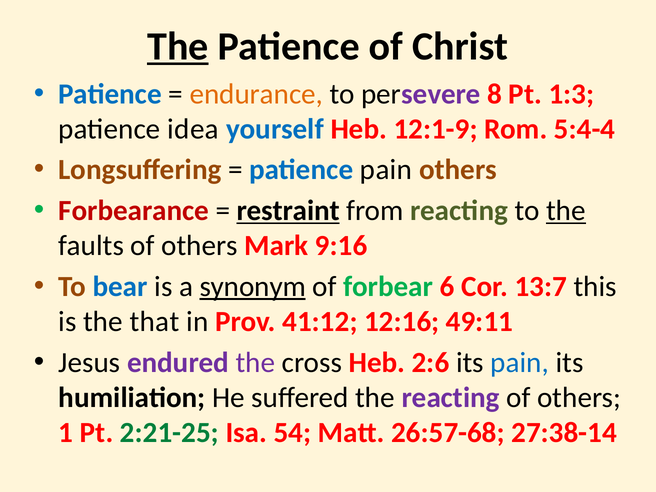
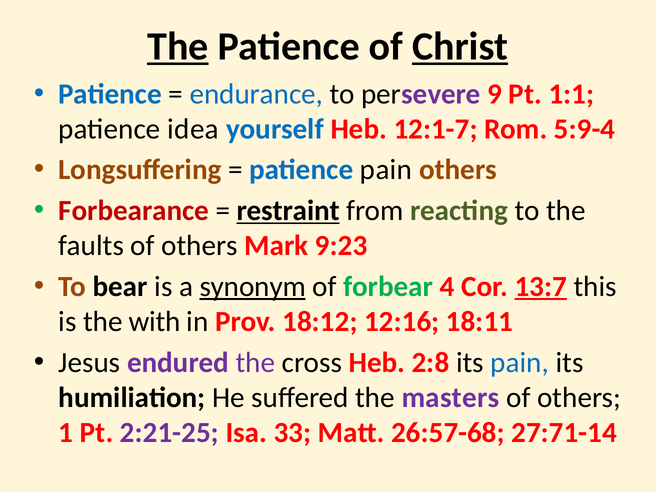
Christ underline: none -> present
endurance colour: orange -> blue
8: 8 -> 9
1:3: 1:3 -> 1:1
12:1-9: 12:1-9 -> 12:1-7
5:4-4: 5:4-4 -> 5:9-4
the at (566, 211) underline: present -> none
9:16: 9:16 -> 9:23
bear colour: blue -> black
6: 6 -> 4
13:7 underline: none -> present
that: that -> with
41:12: 41:12 -> 18:12
49:11: 49:11 -> 18:11
2:6: 2:6 -> 2:8
the reacting: reacting -> masters
2:21-25 colour: green -> purple
54: 54 -> 33
27:38-14: 27:38-14 -> 27:71-14
